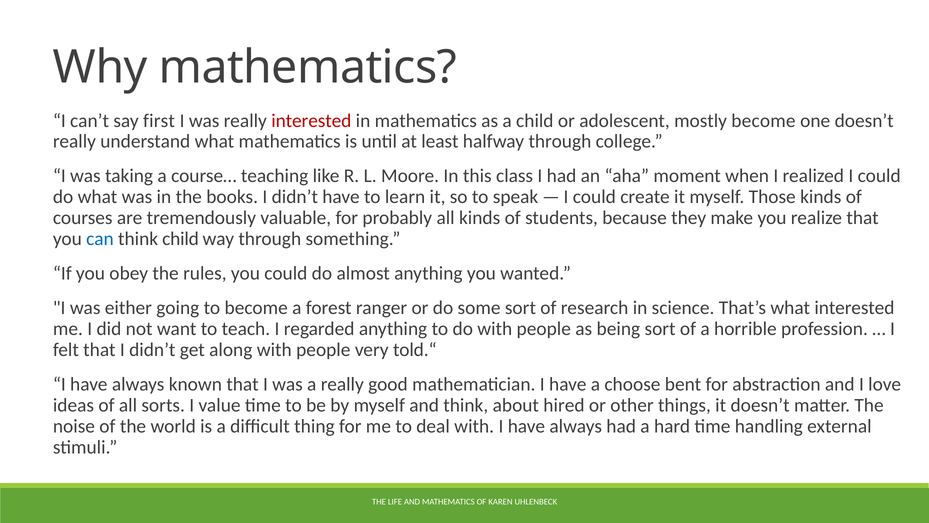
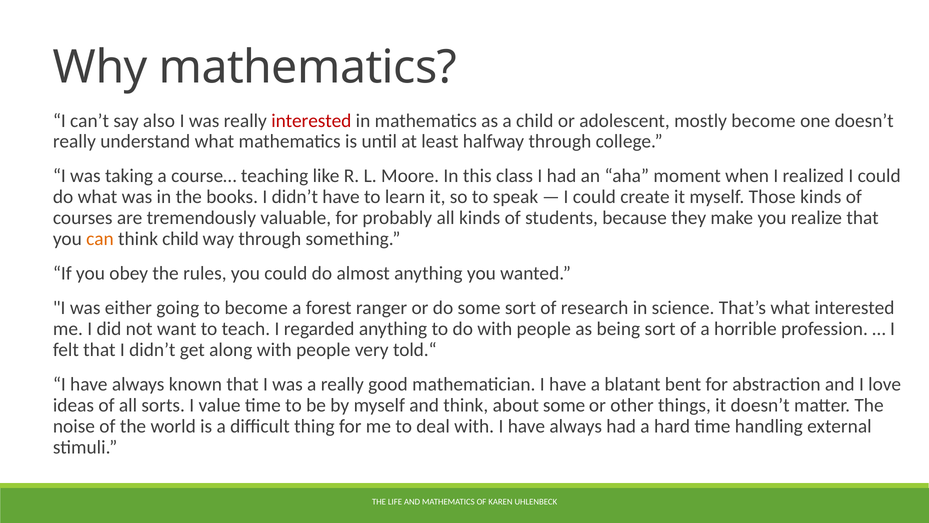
first: first -> also
can colour: blue -> orange
choose: choose -> blatant
about hired: hired -> some
